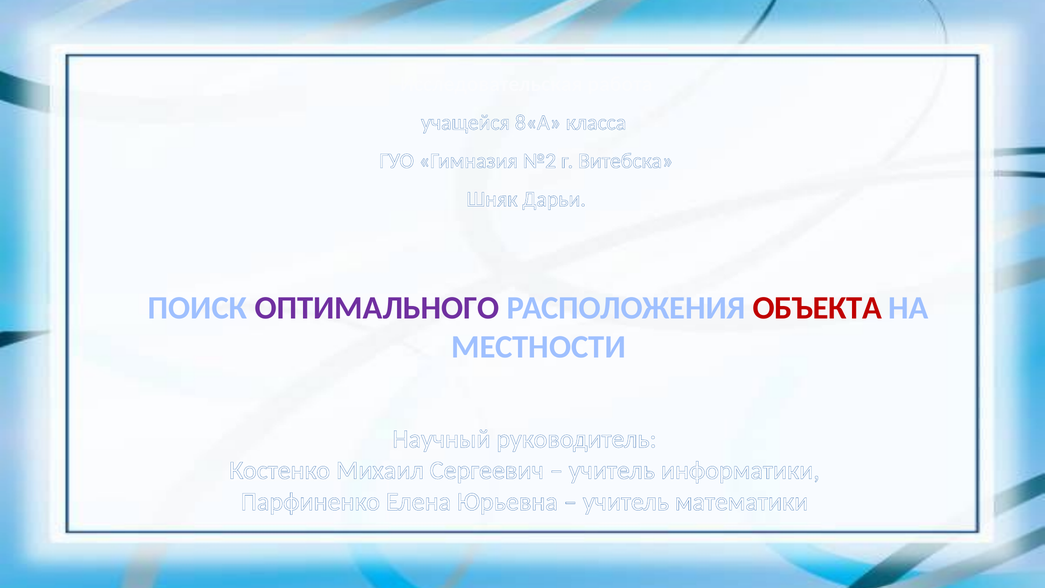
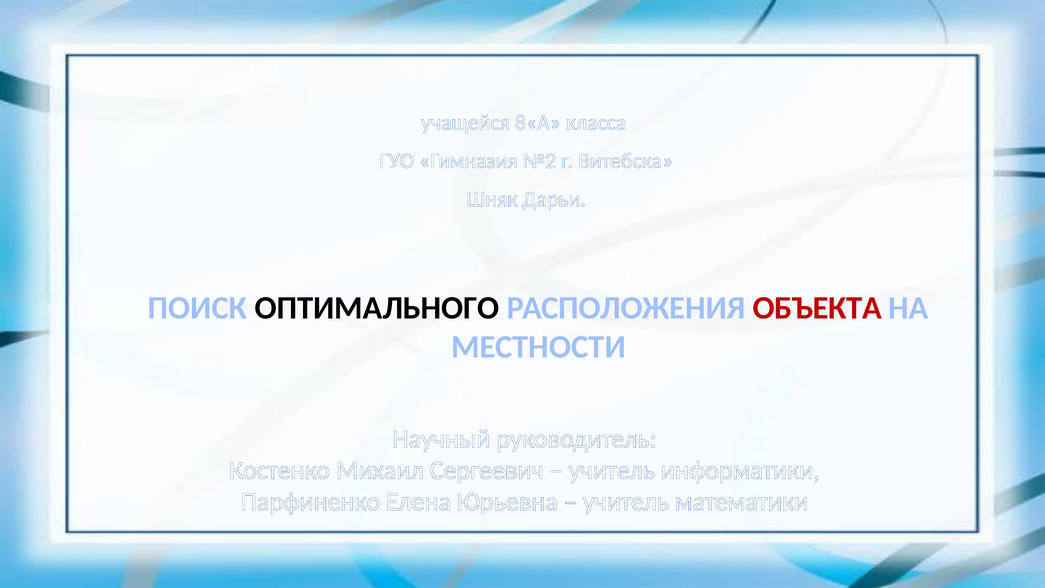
ОПТИМАЛЬНОГО colour: purple -> black
